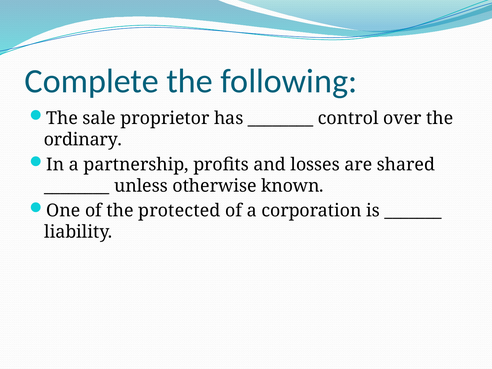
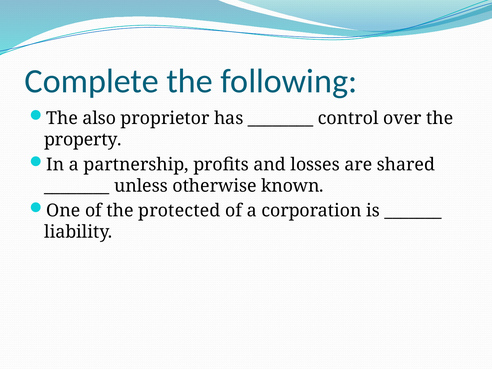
sale: sale -> also
ordinary: ordinary -> property
